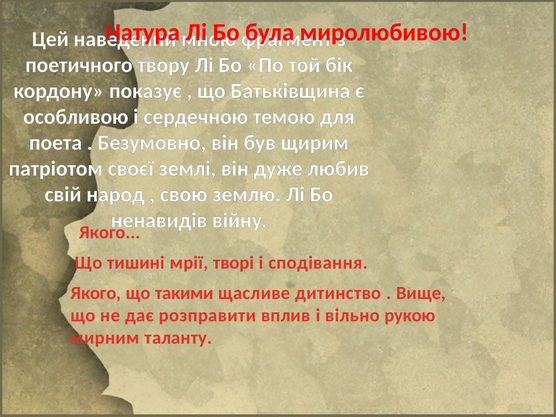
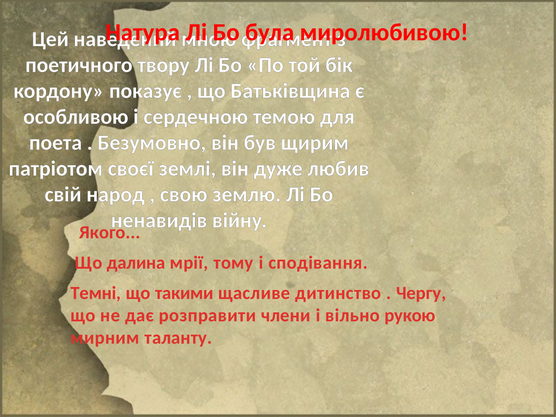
тишині: тишині -> далина
творі: творі -> тому
Якого at (96, 293): Якого -> Темні
Вище: Вище -> Чергу
вплив: вплив -> члени
